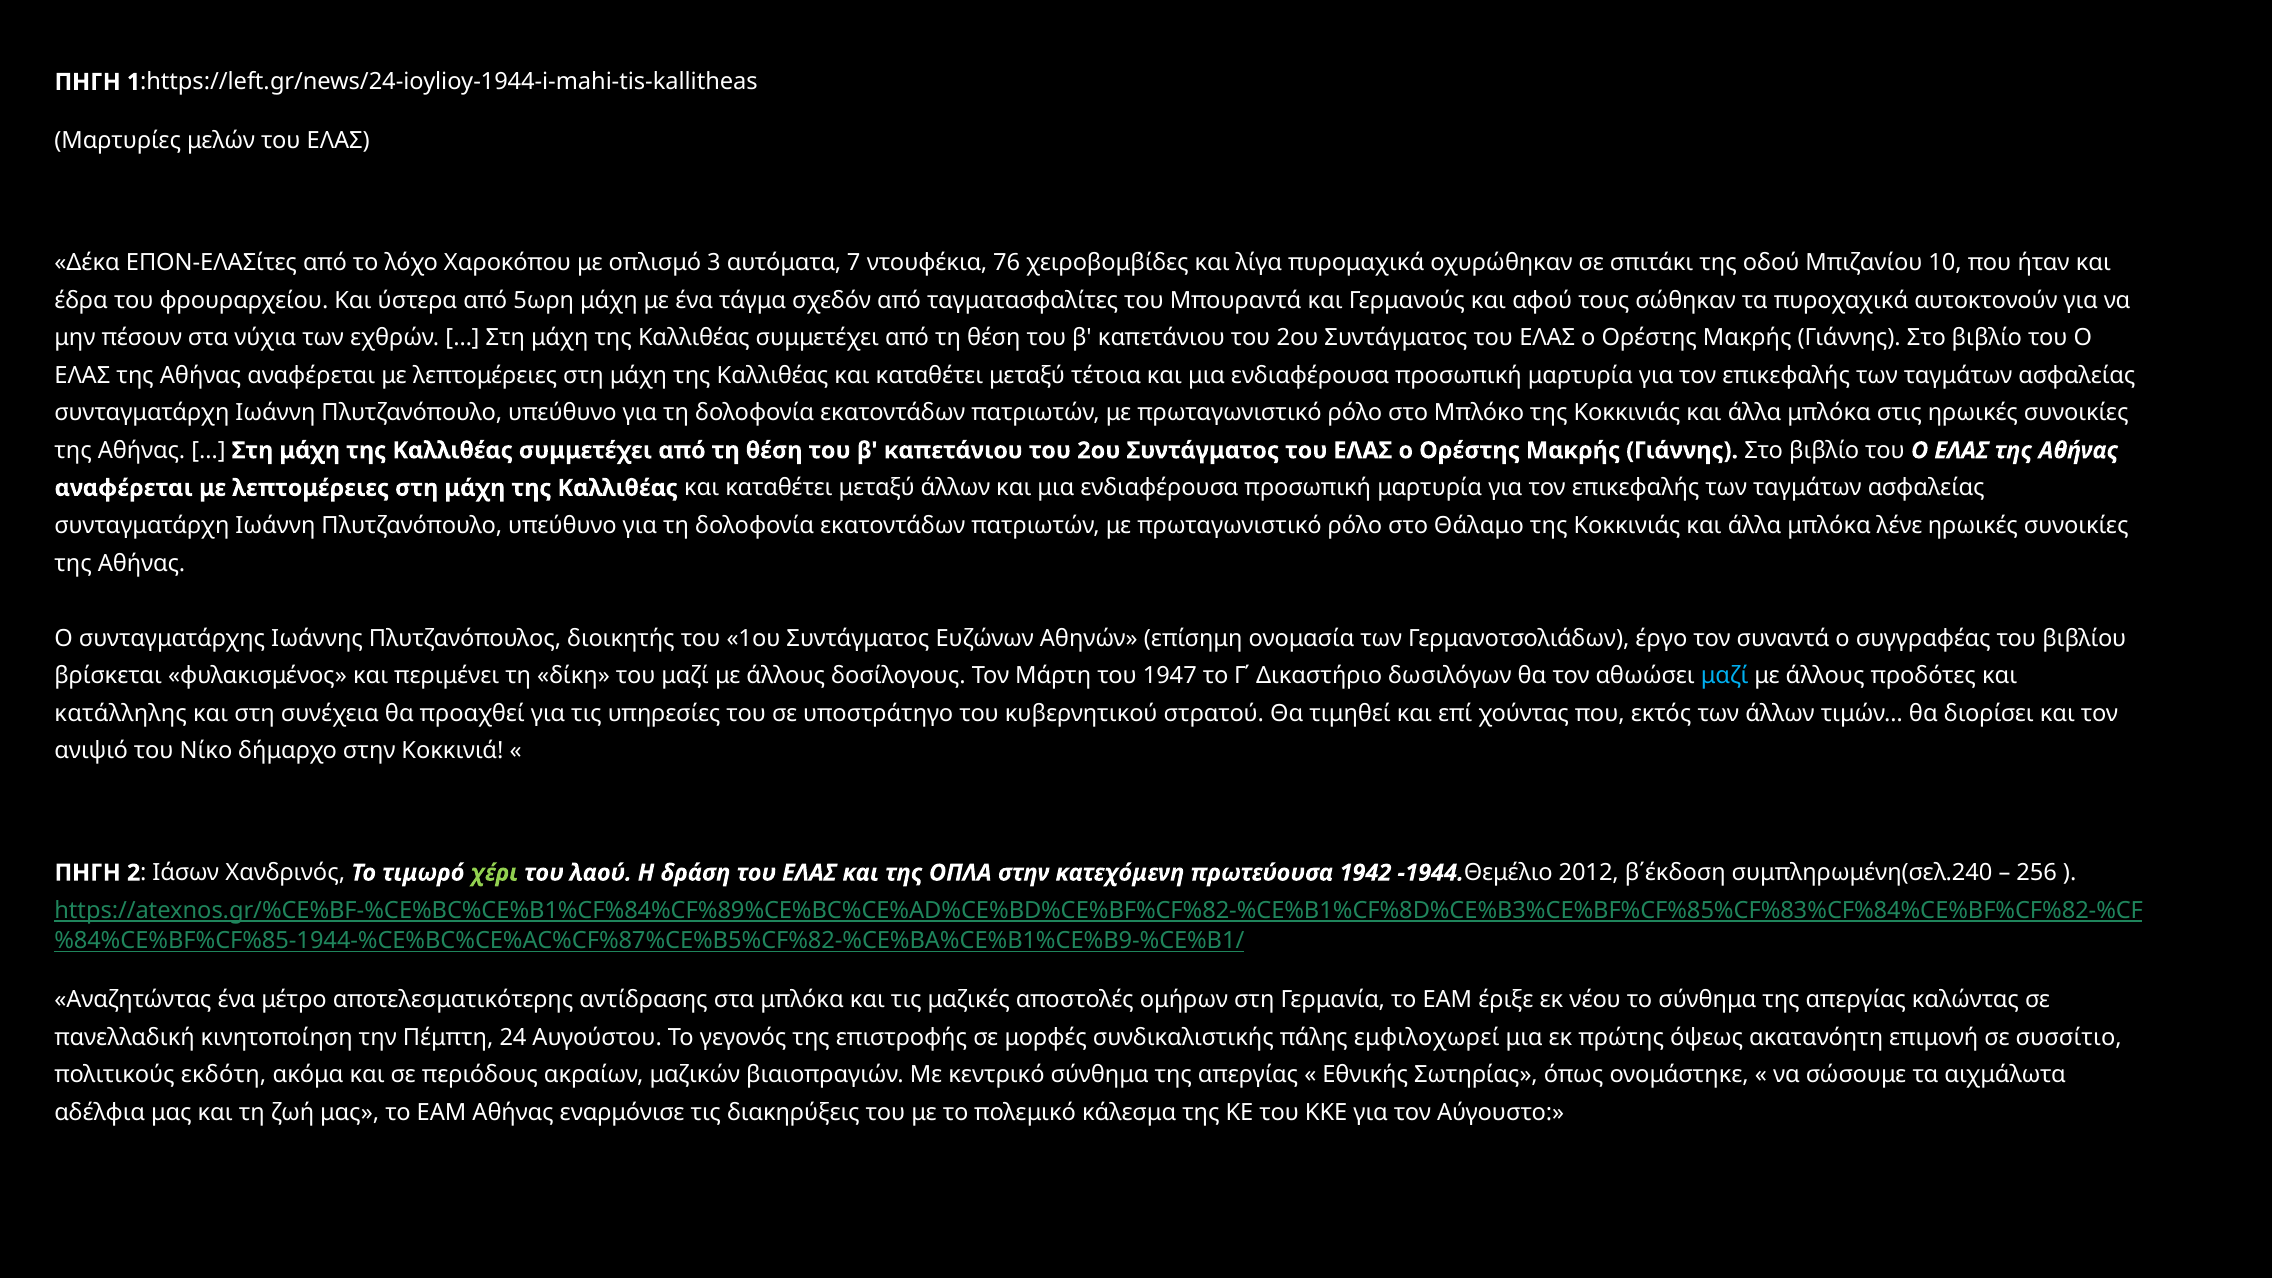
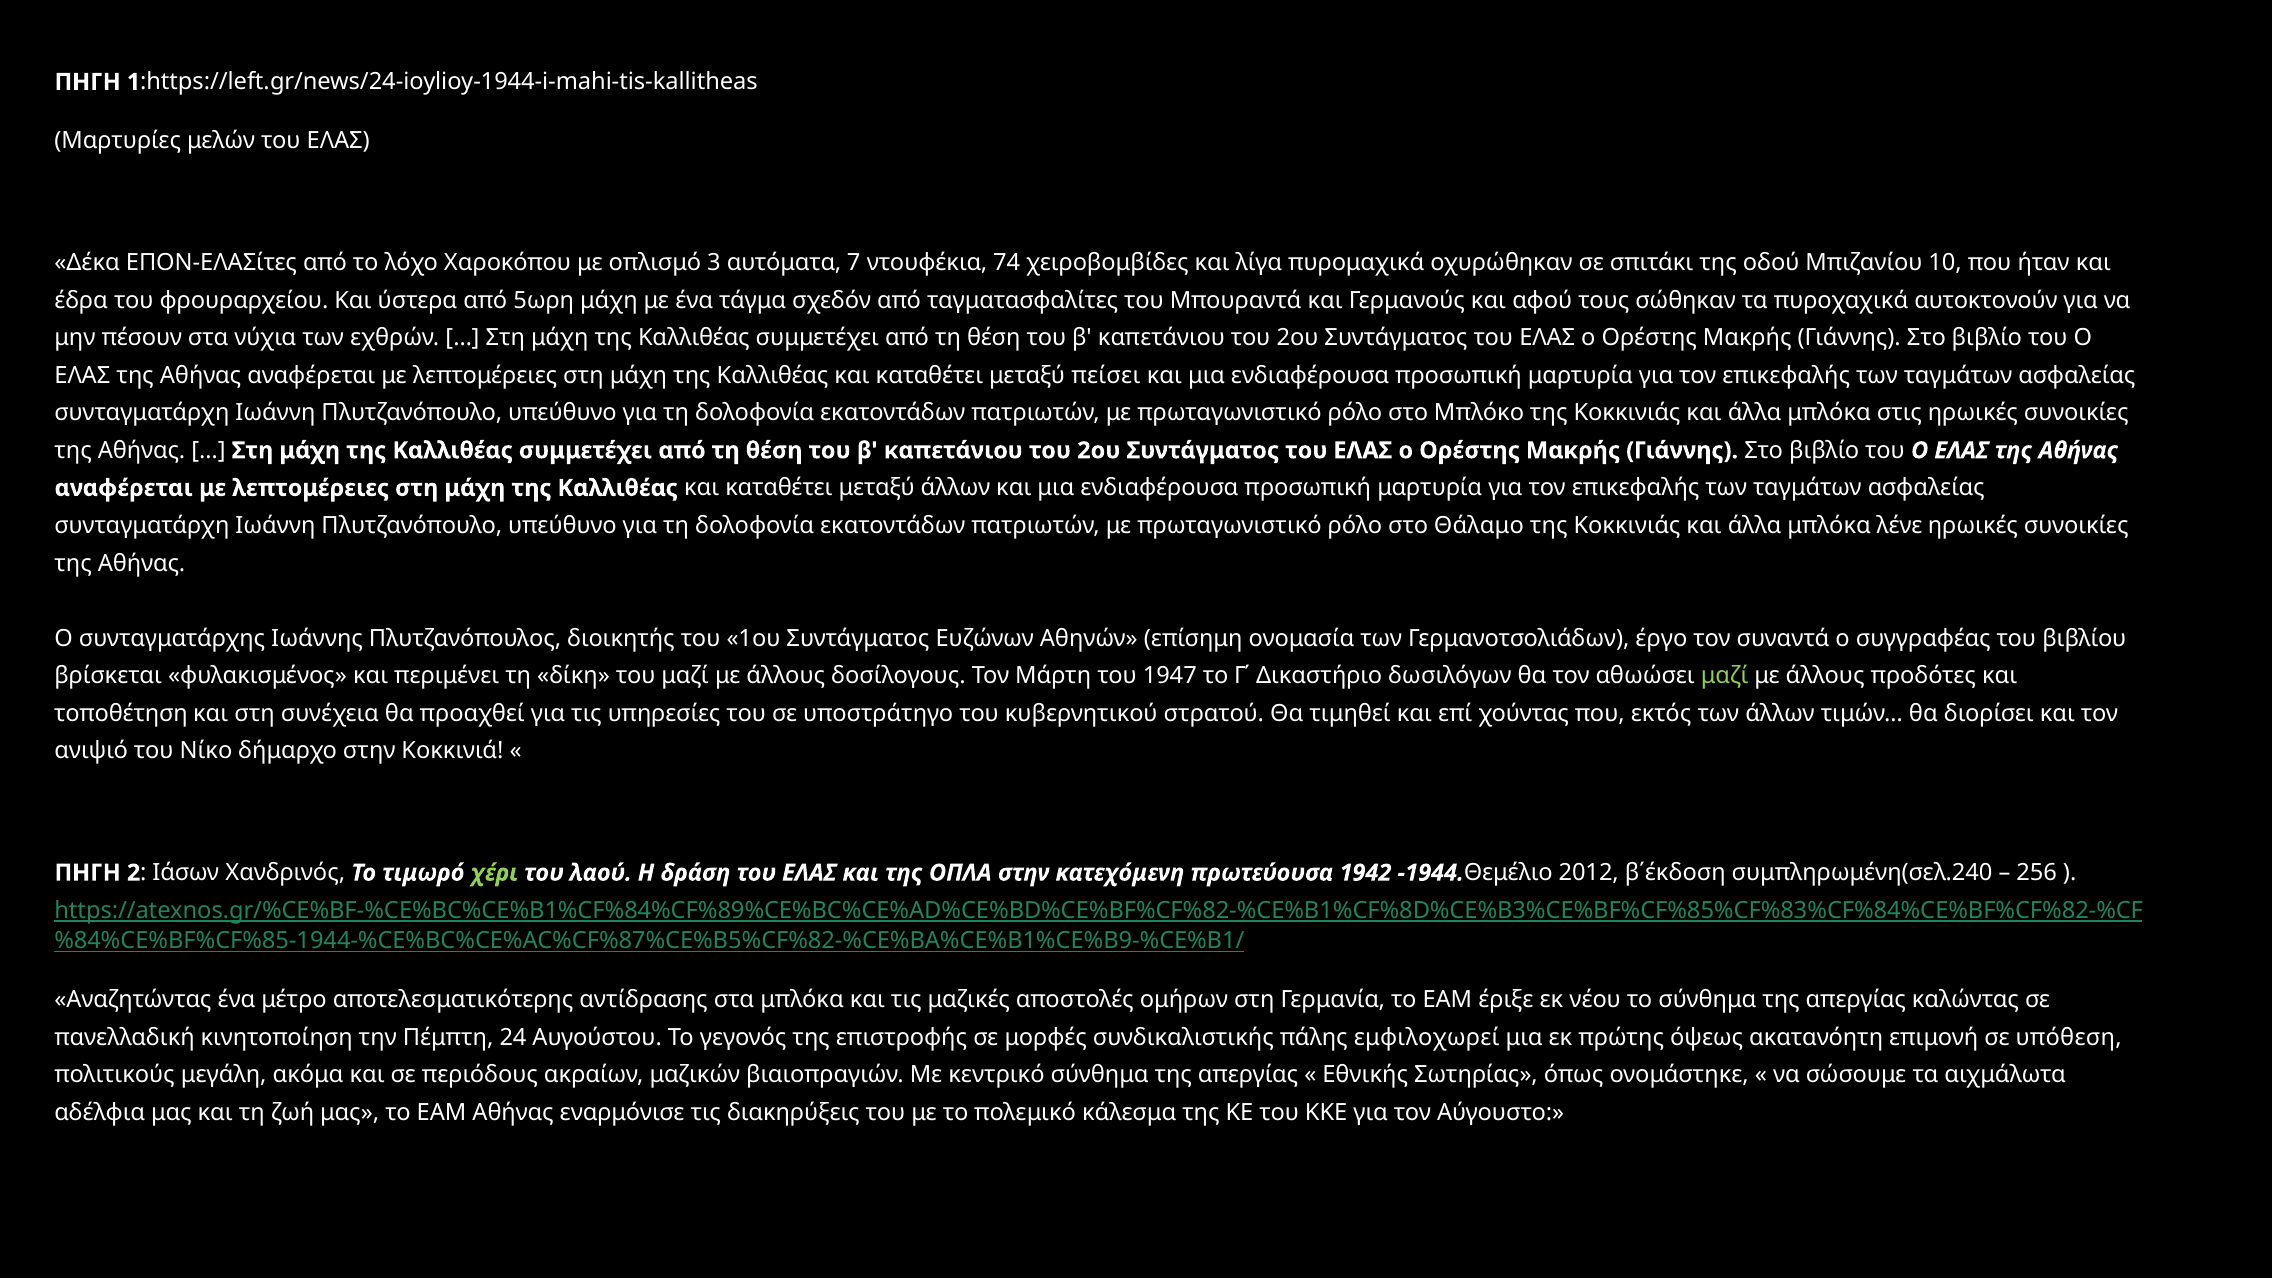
76: 76 -> 74
τέτοια: τέτοια -> πείσει
μαζί at (1725, 676) colour: light blue -> light green
κατάλληλης: κατάλληλης -> τοποθέτηση
συσσίτιο: συσσίτιο -> υπόθεση
εκδότη: εκδότη -> μεγάλη
